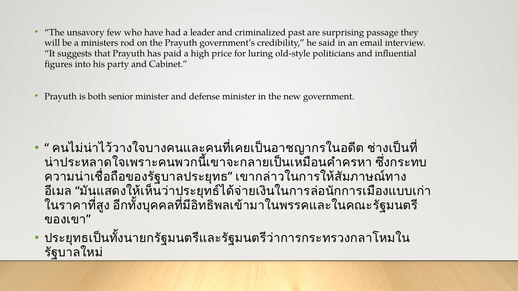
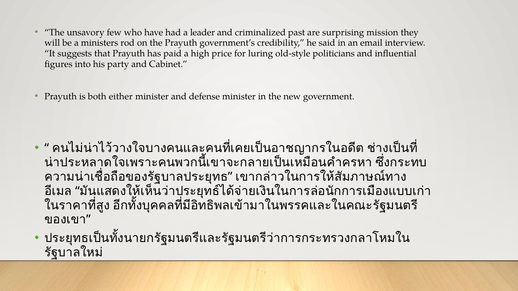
passage: passage -> mission
senior: senior -> either
